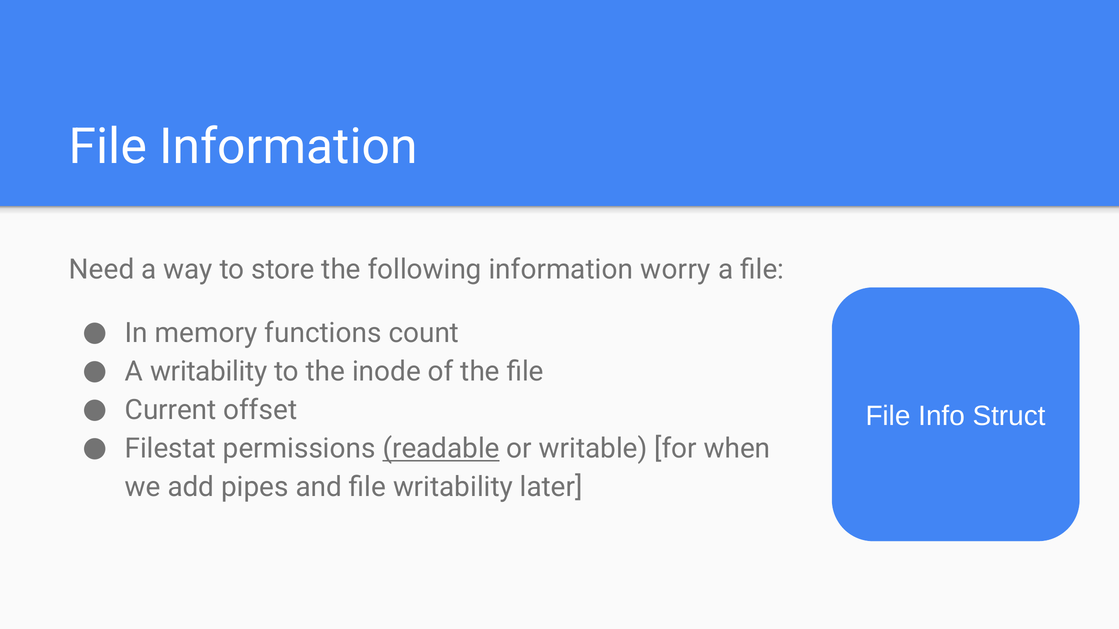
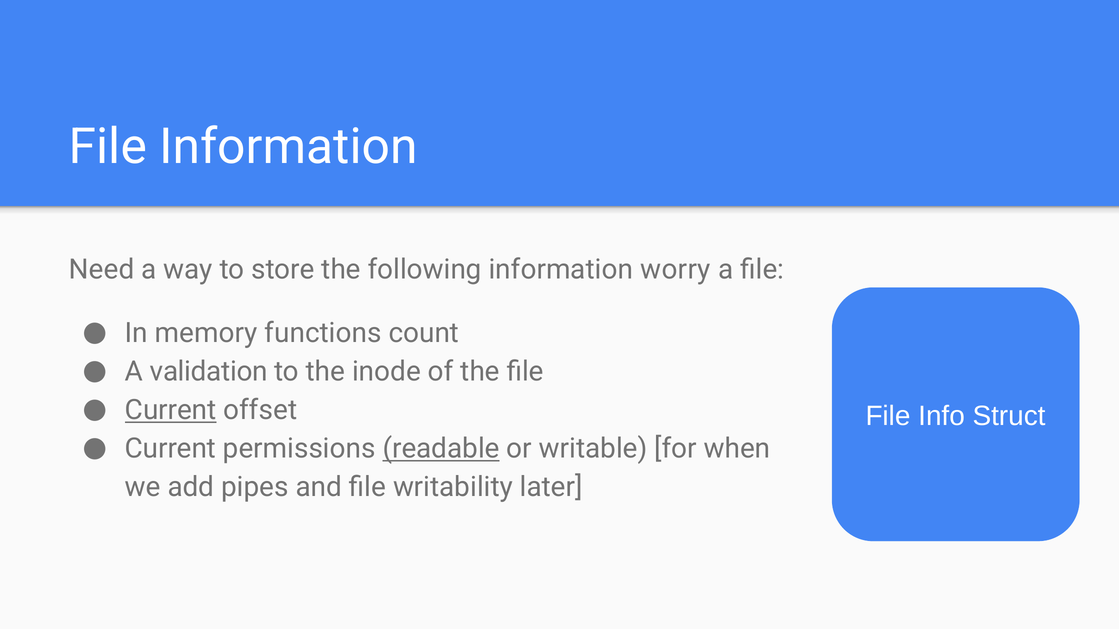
A writability: writability -> validation
Current at (171, 410) underline: none -> present
Filestat at (170, 449): Filestat -> Current
